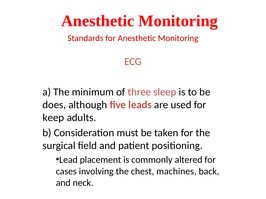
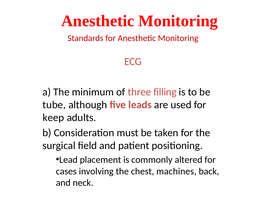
sleep: sleep -> filling
does: does -> tube
